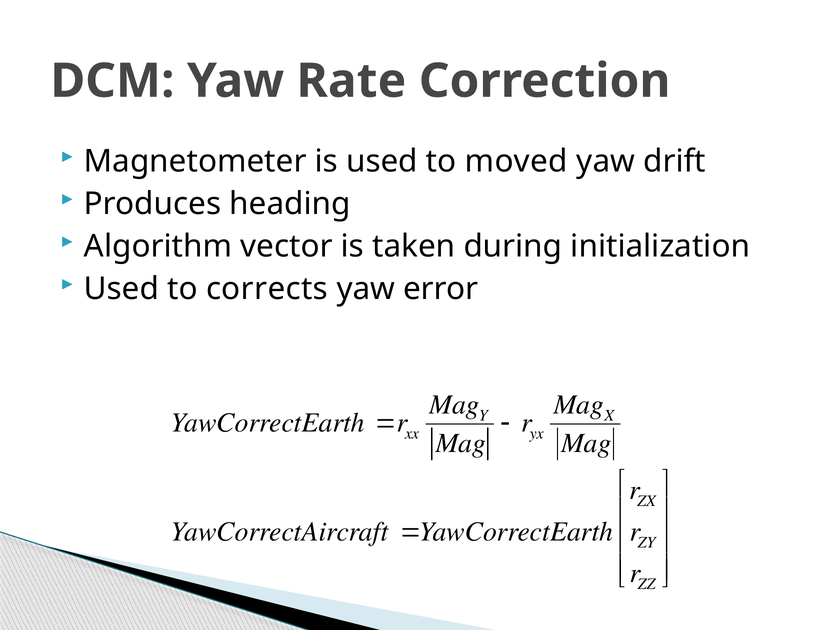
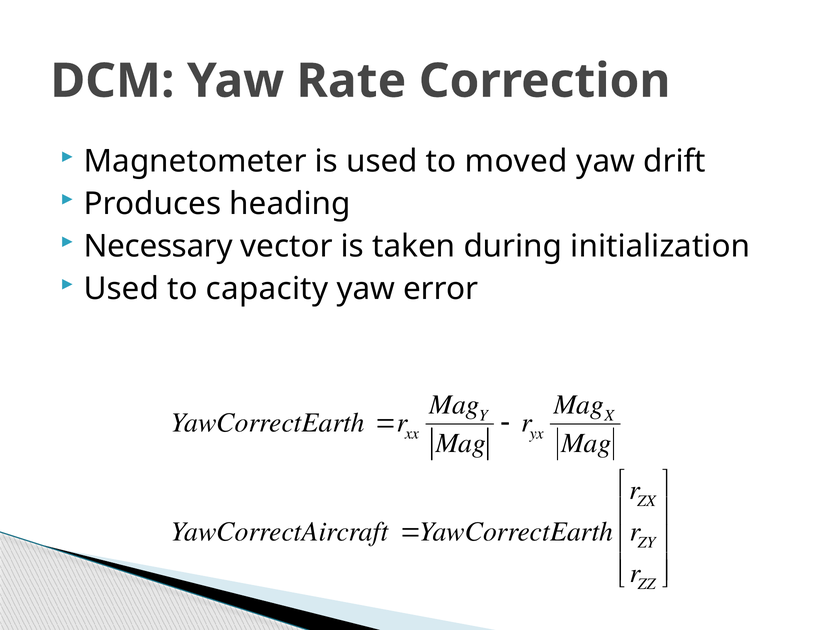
Algorithm: Algorithm -> Necessary
corrects: corrects -> capacity
